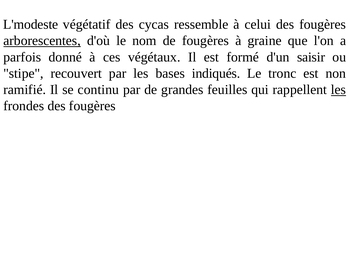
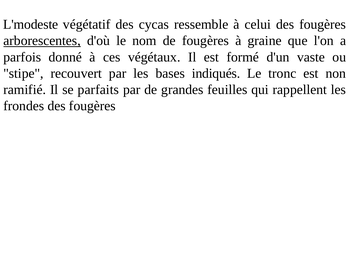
saisir: saisir -> vaste
continu: continu -> parfaits
les at (338, 90) underline: present -> none
